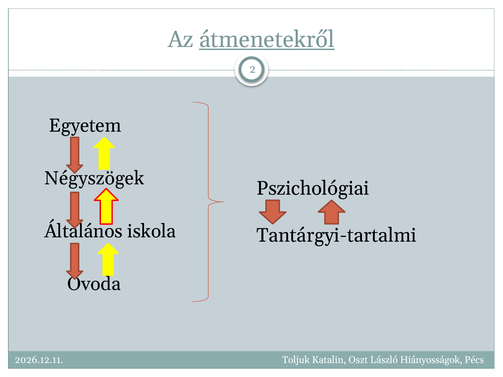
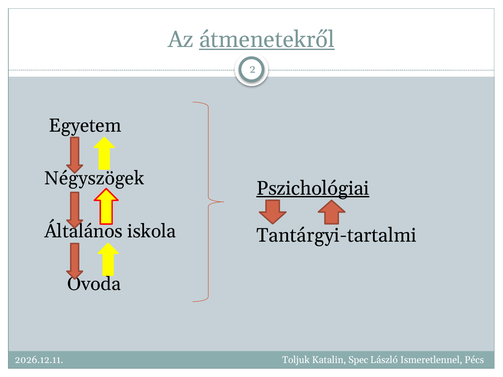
Pszichológiai underline: none -> present
Oszt: Oszt -> Spec
Hiányosságok: Hiányosságok -> Ismeretlennel
